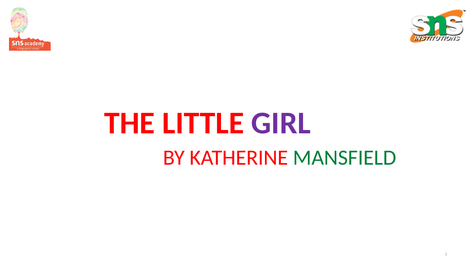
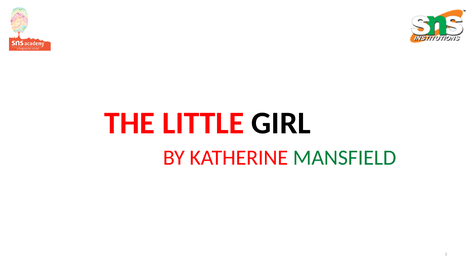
GIRL colour: purple -> black
